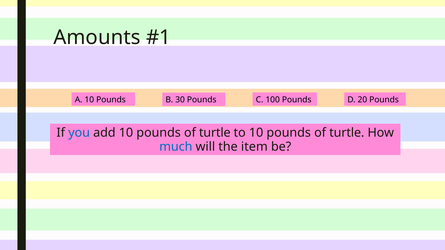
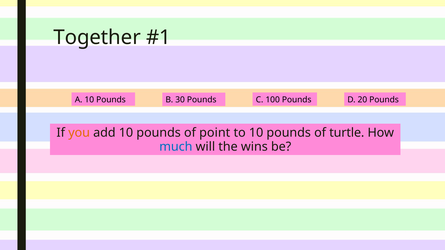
Amounts: Amounts -> Together
you colour: blue -> orange
turtle at (215, 133): turtle -> point
item: item -> wins
